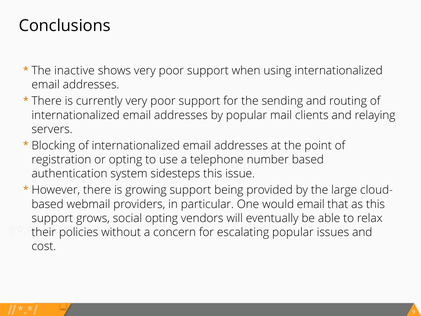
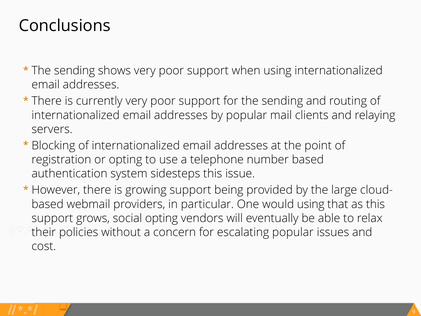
inactive at (74, 71): inactive -> sending
would email: email -> using
